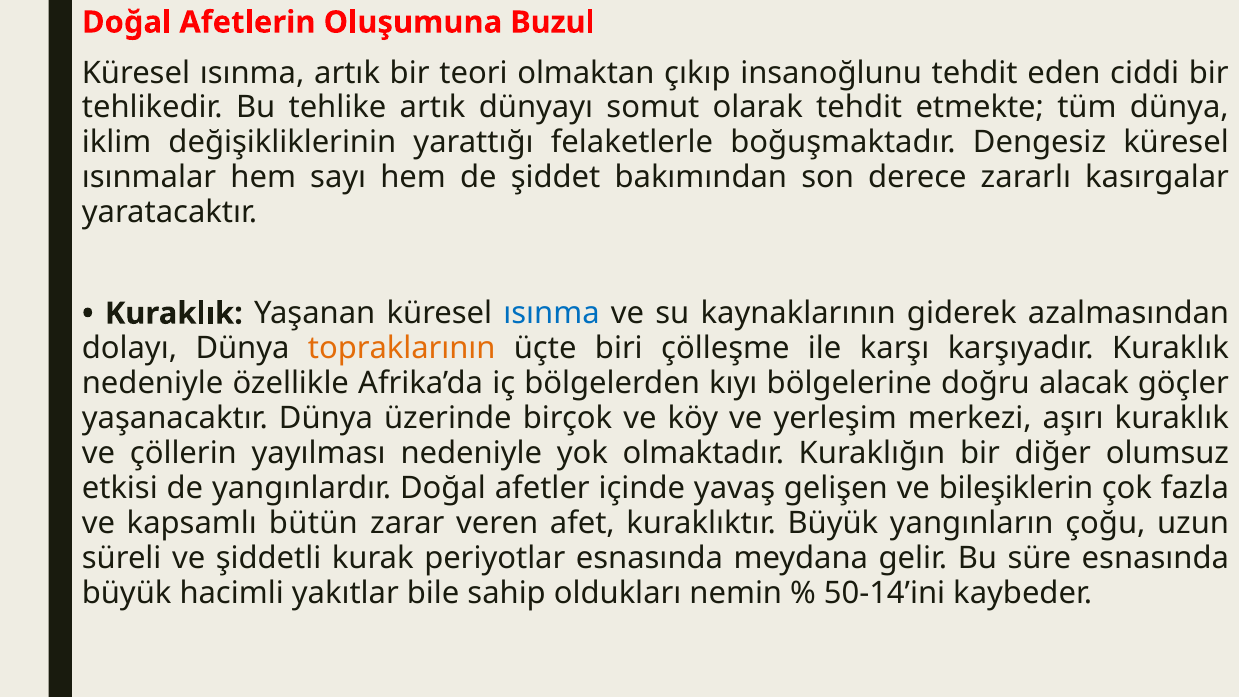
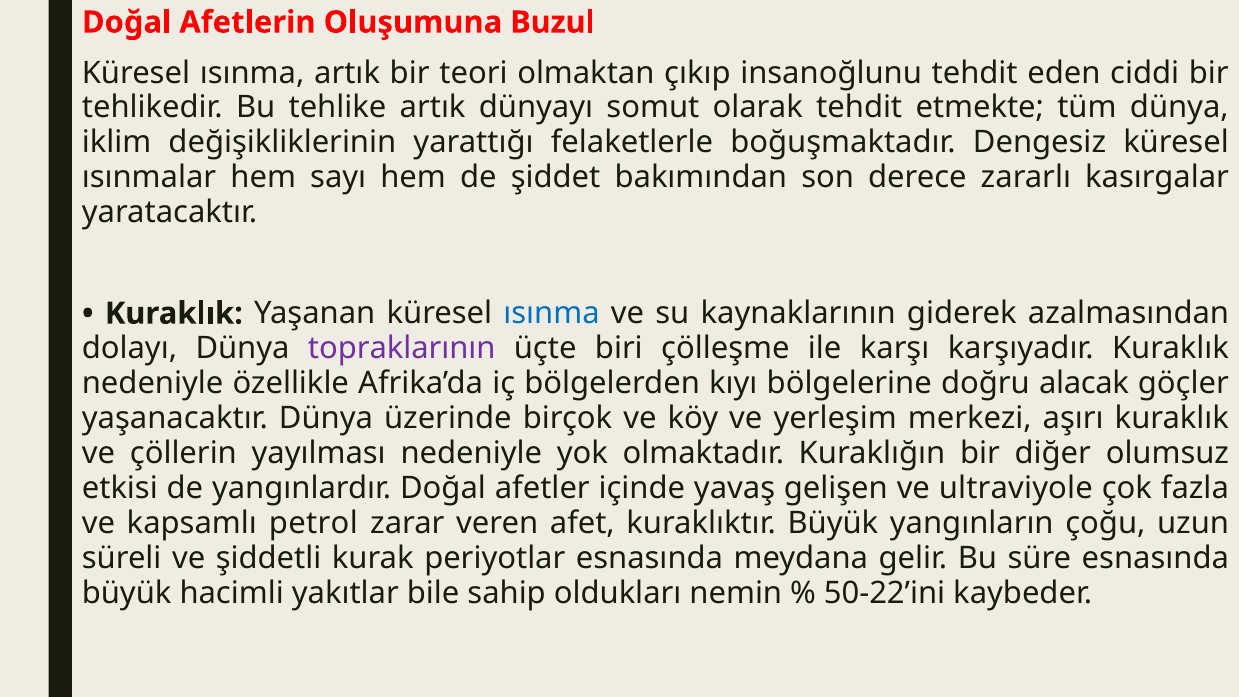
topraklarının colour: orange -> purple
bileşiklerin: bileşiklerin -> ultraviyole
bütün: bütün -> petrol
50-14’ini: 50-14’ini -> 50-22’ini
